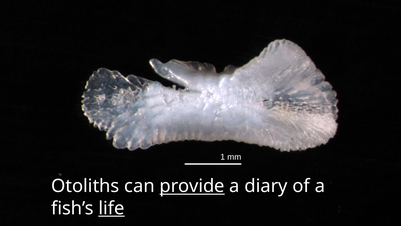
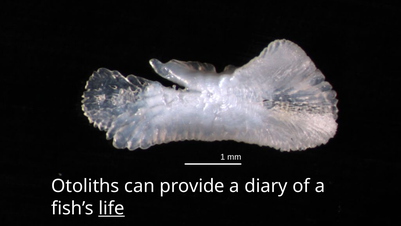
provide underline: present -> none
